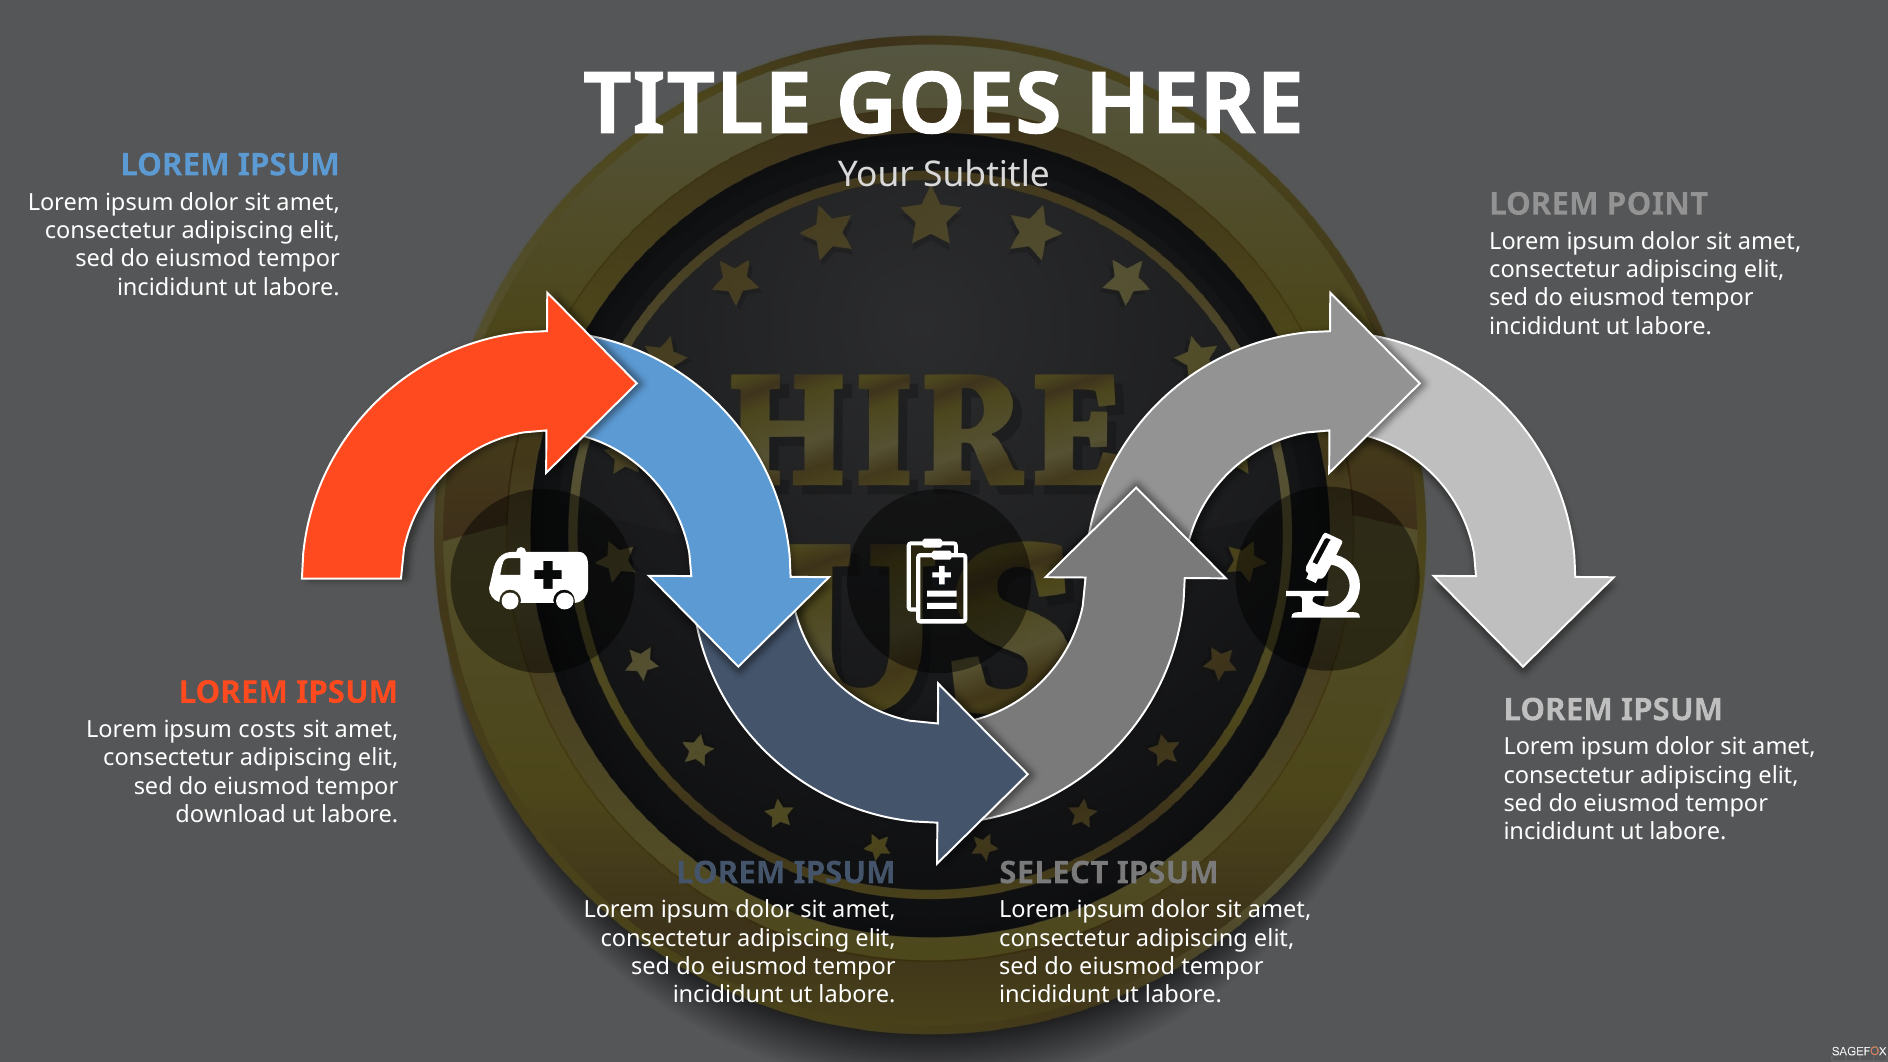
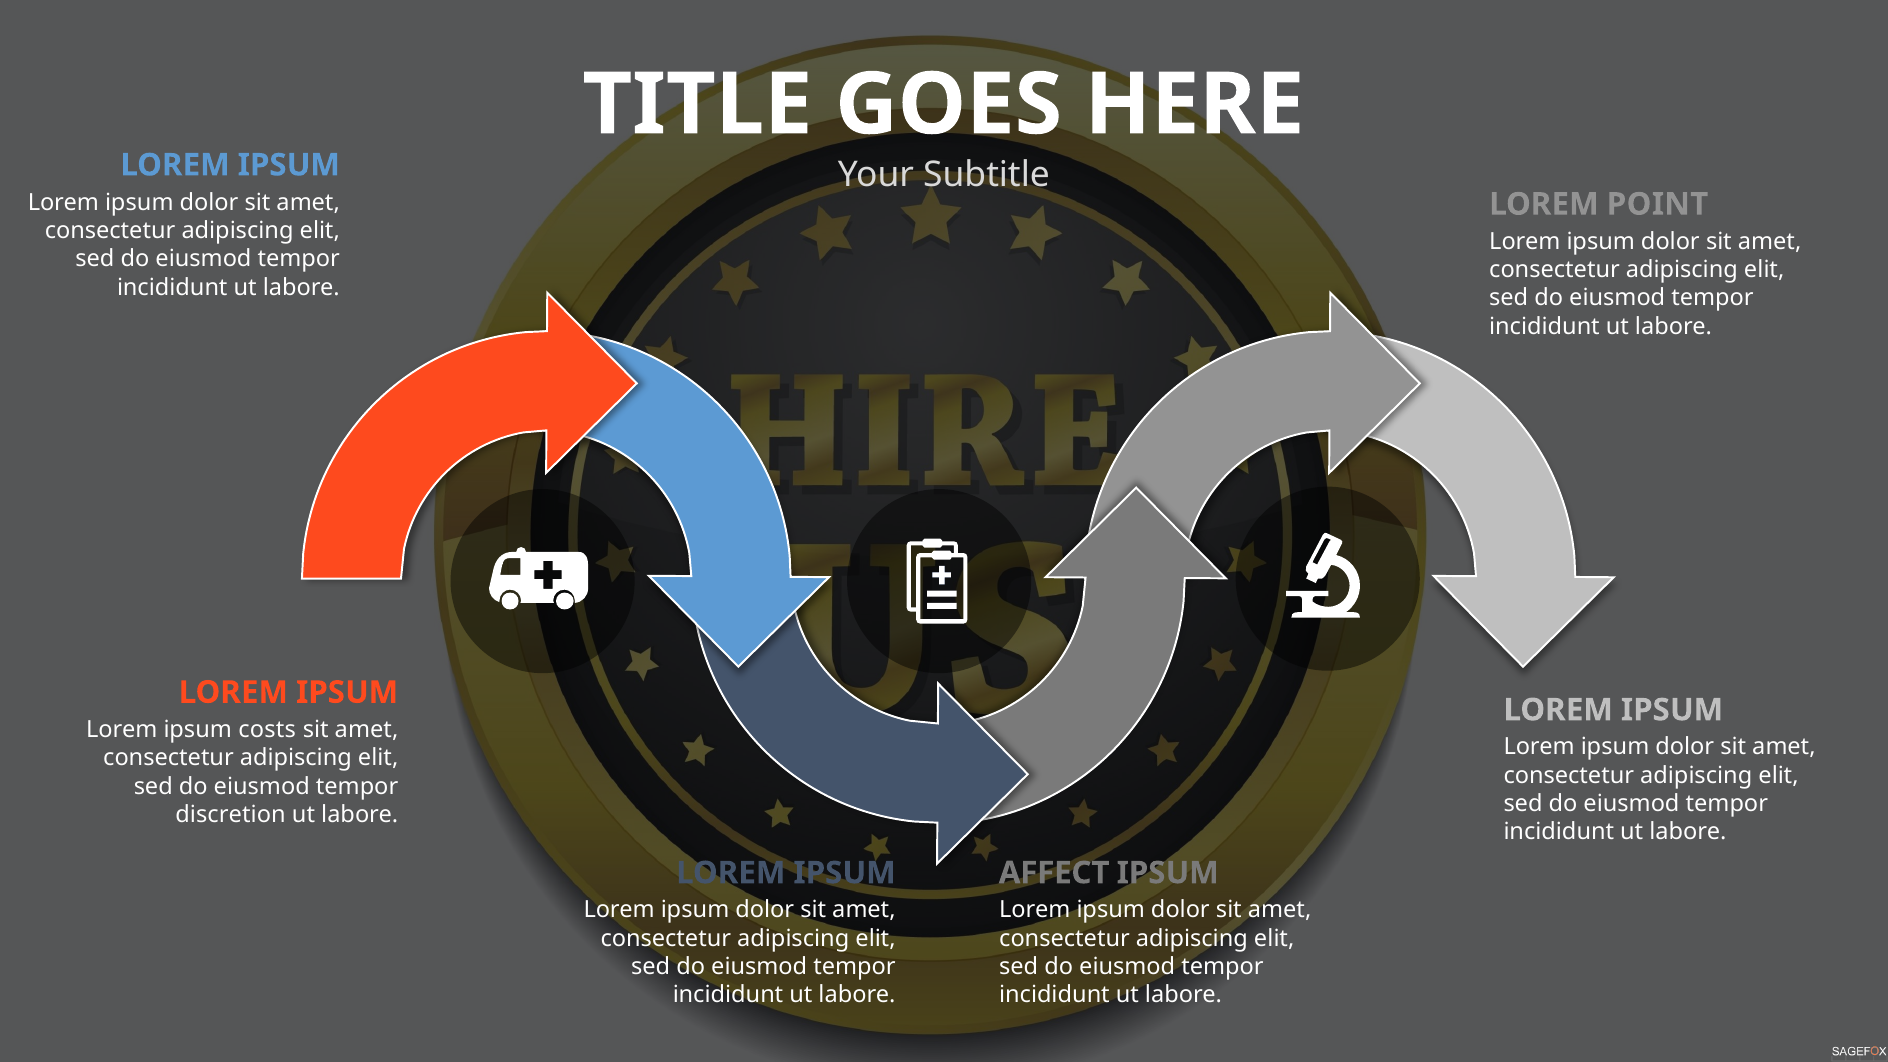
download: download -> discretion
SELECT: SELECT -> AFFECT
